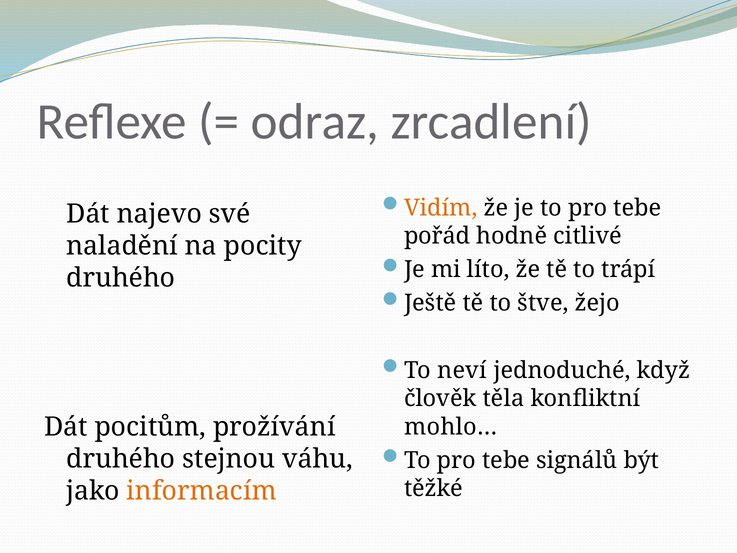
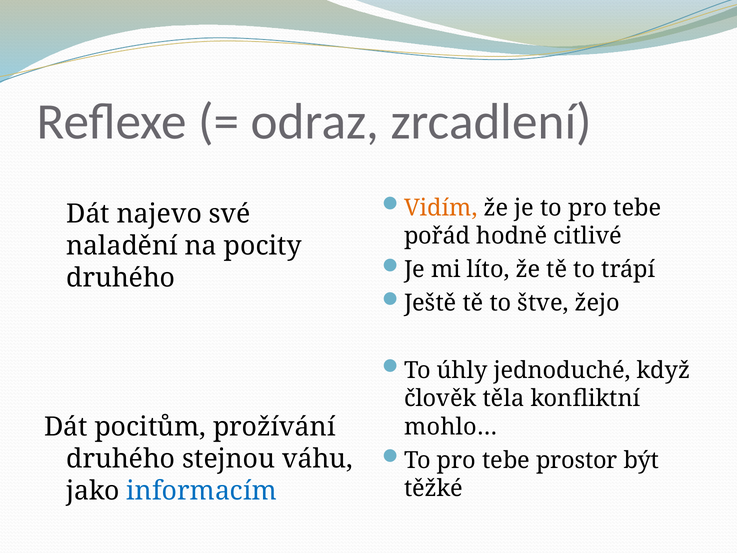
neví: neví -> úhly
signálů: signálů -> prostor
informacím colour: orange -> blue
